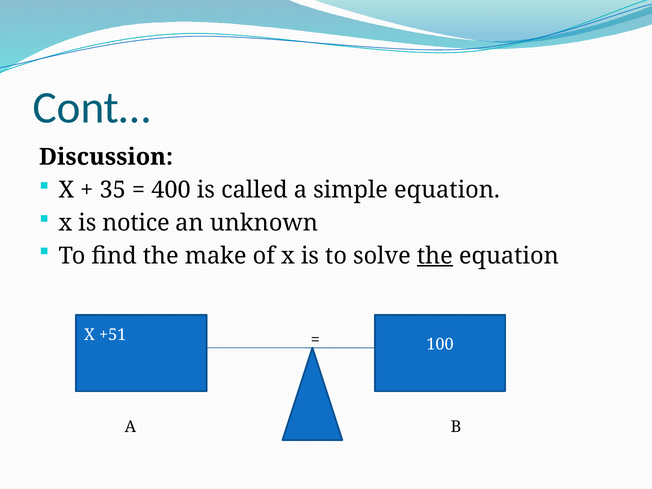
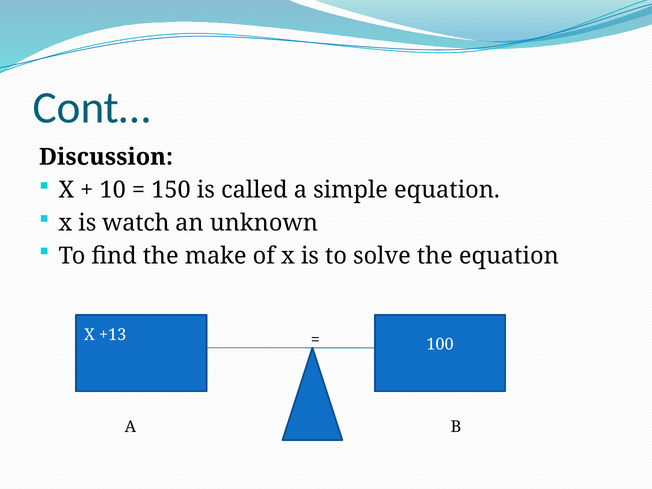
35: 35 -> 10
400: 400 -> 150
notice: notice -> watch
the at (435, 256) underline: present -> none
+51: +51 -> +13
